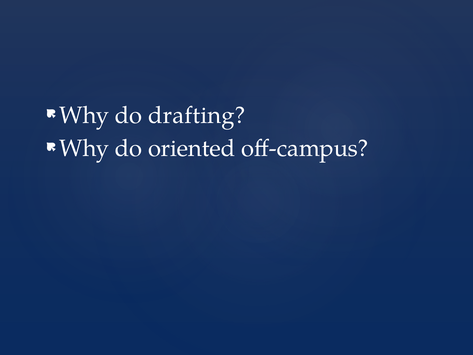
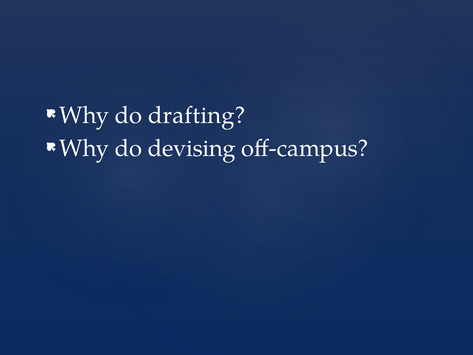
oriented: oriented -> devising
